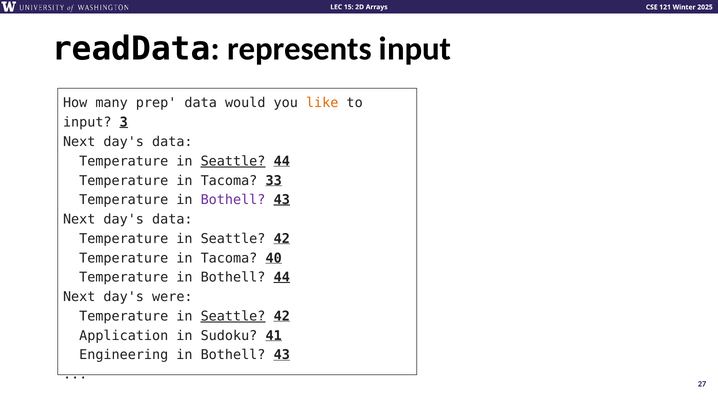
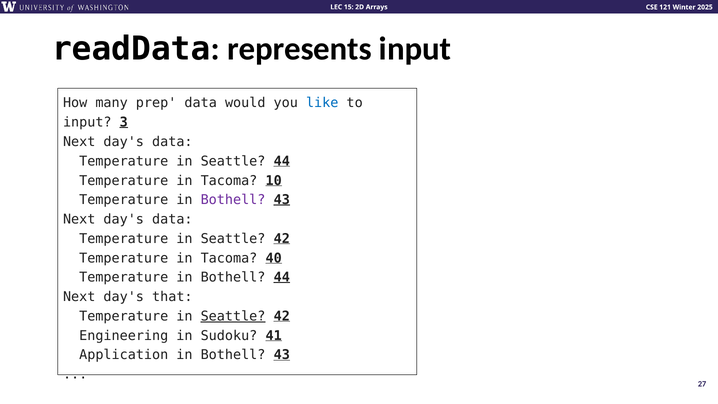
like colour: orange -> blue
Seattle at (233, 161) underline: present -> none
33: 33 -> 10
were: were -> that
Application: Application -> Engineering
Engineering: Engineering -> Application
